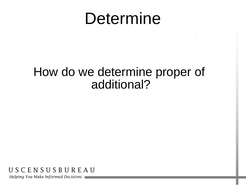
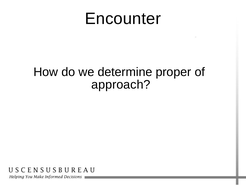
Determine at (123, 19): Determine -> Encounter
additional: additional -> approach
